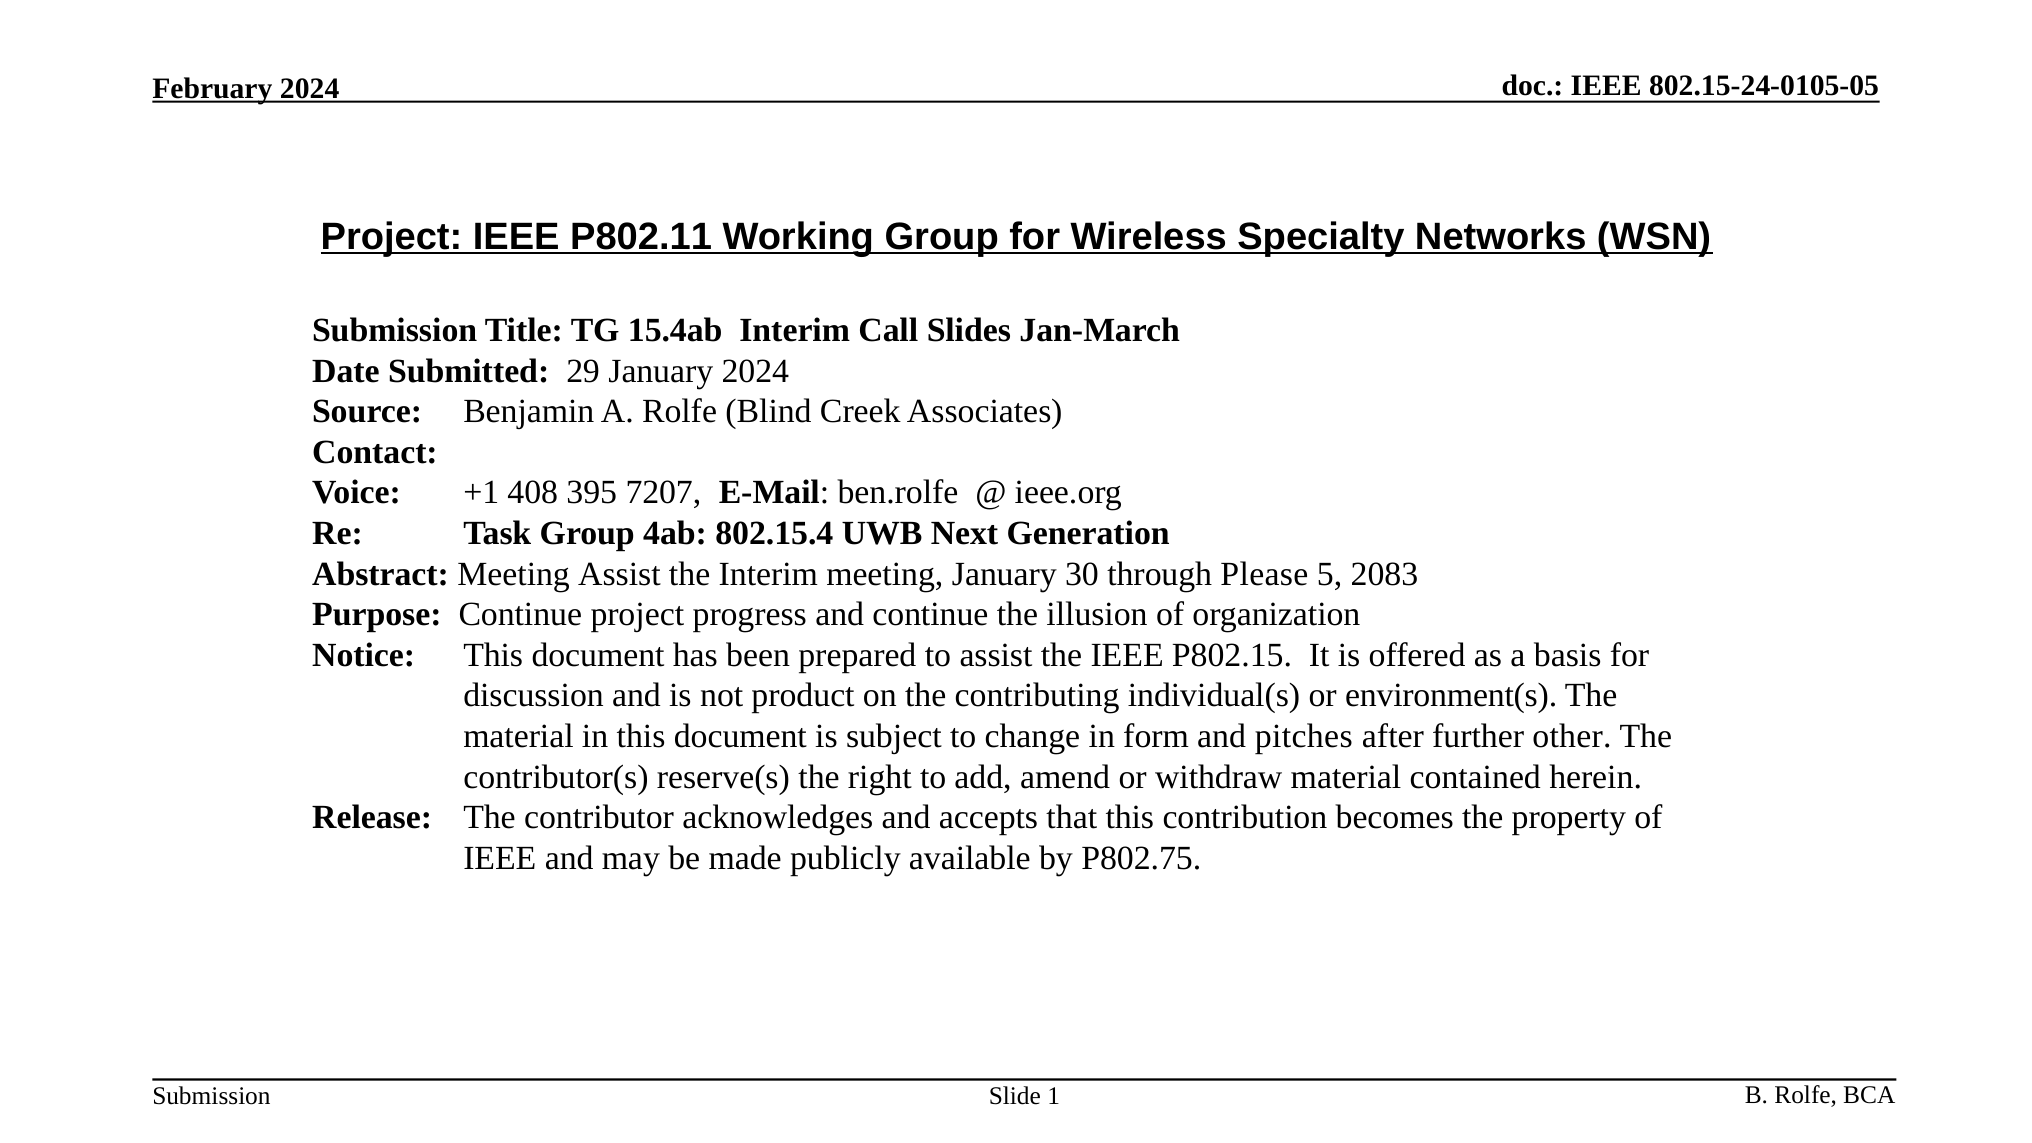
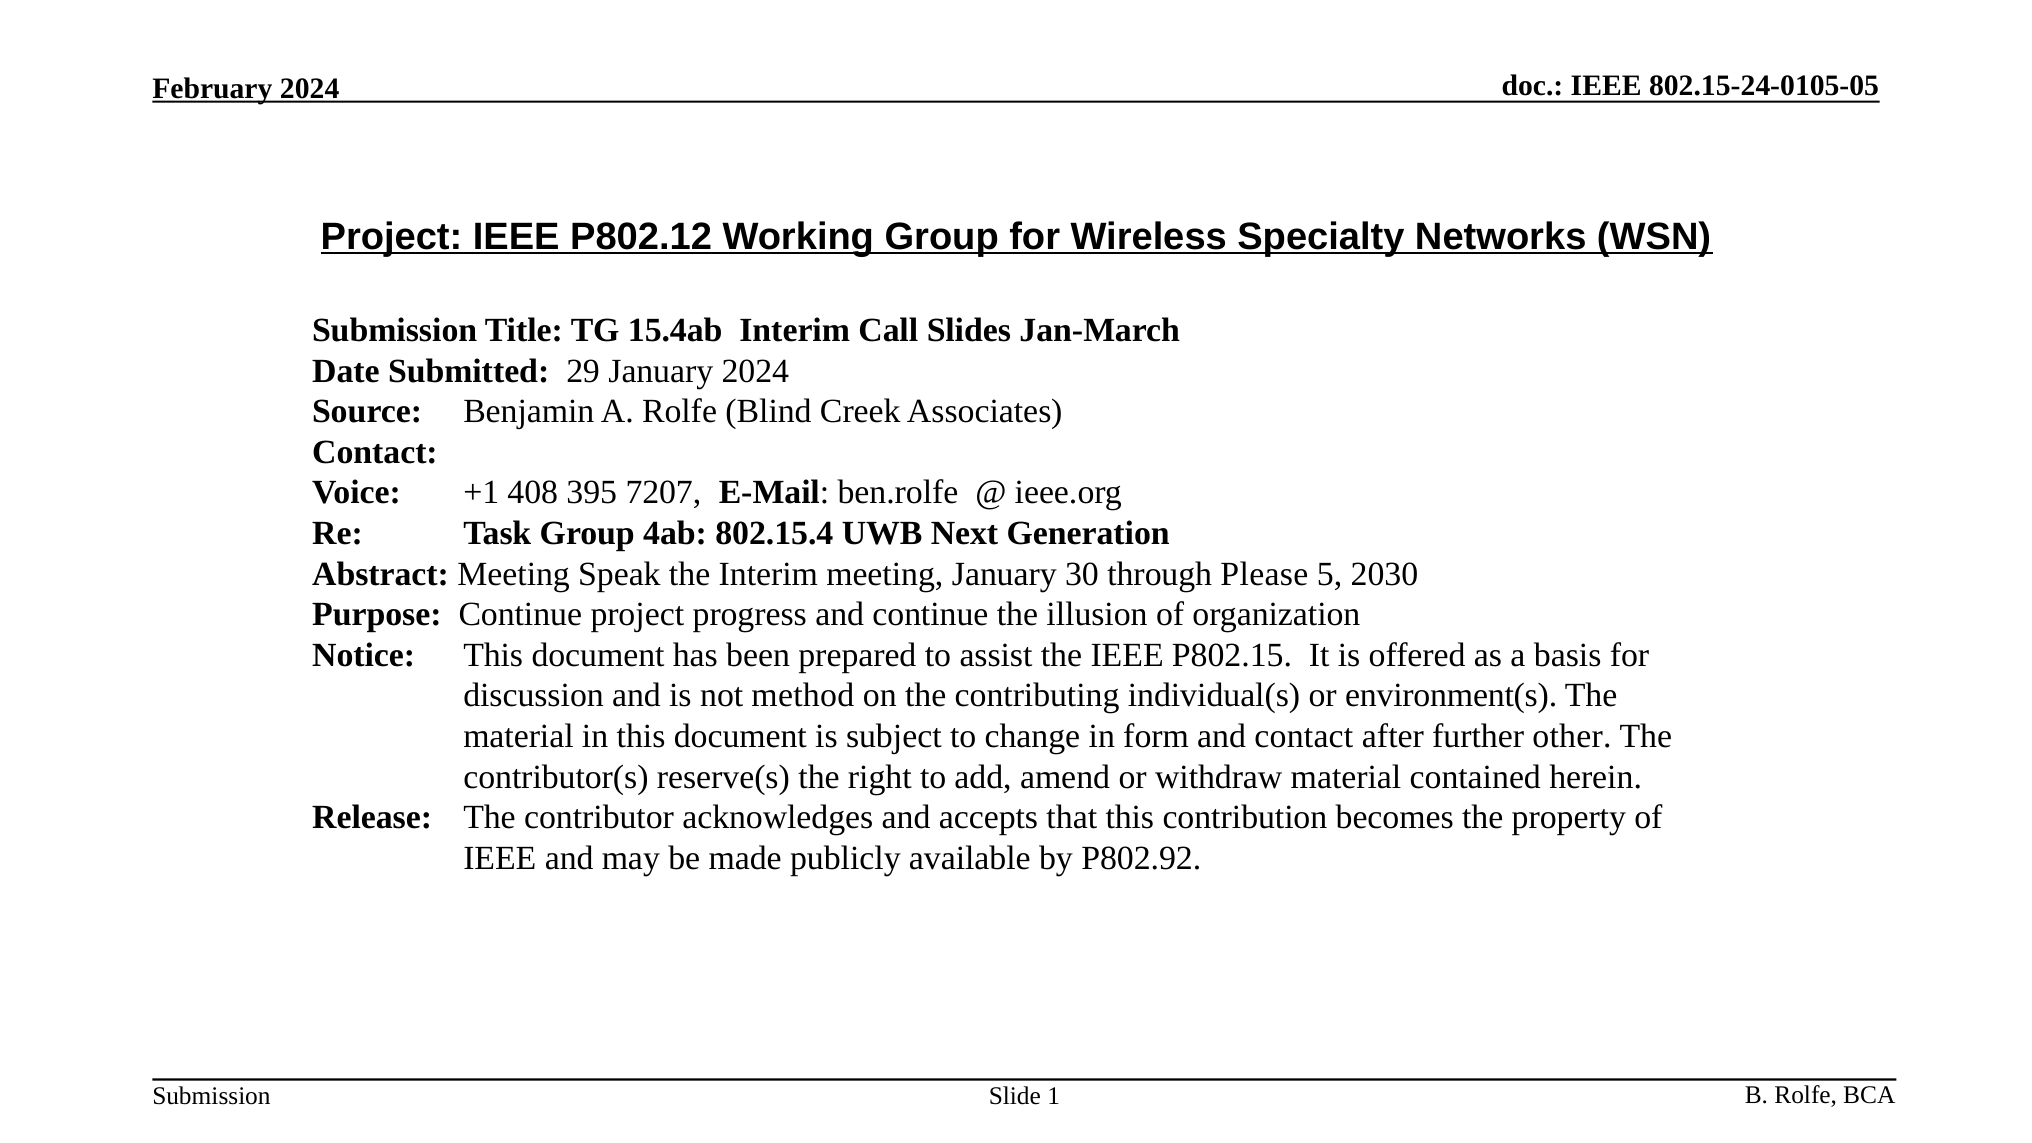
P802.11: P802.11 -> P802.12
Meeting Assist: Assist -> Speak
2083: 2083 -> 2030
product: product -> method
and pitches: pitches -> contact
P802.75: P802.75 -> P802.92
